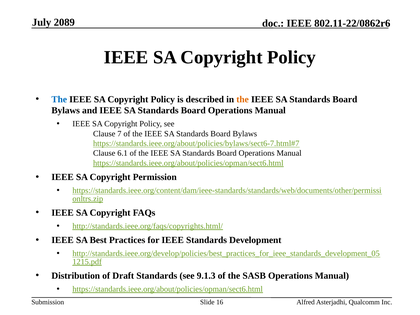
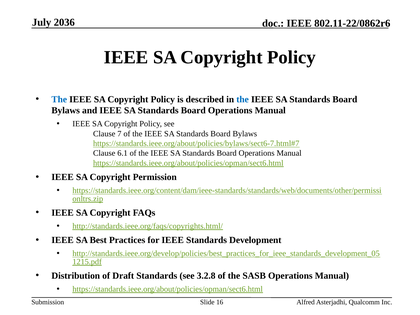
2089: 2089 -> 2036
the at (243, 99) colour: orange -> blue
9.1.3: 9.1.3 -> 3.2.8
